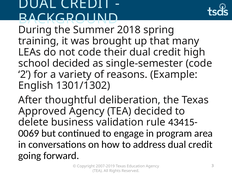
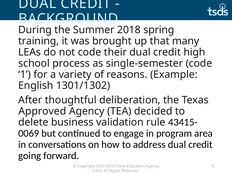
school decided: decided -> process
2: 2 -> 1
